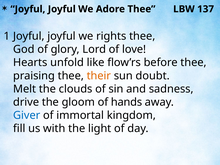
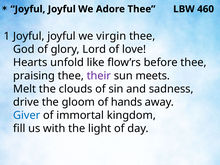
137: 137 -> 460
rights: rights -> virgin
their colour: orange -> purple
doubt: doubt -> meets
